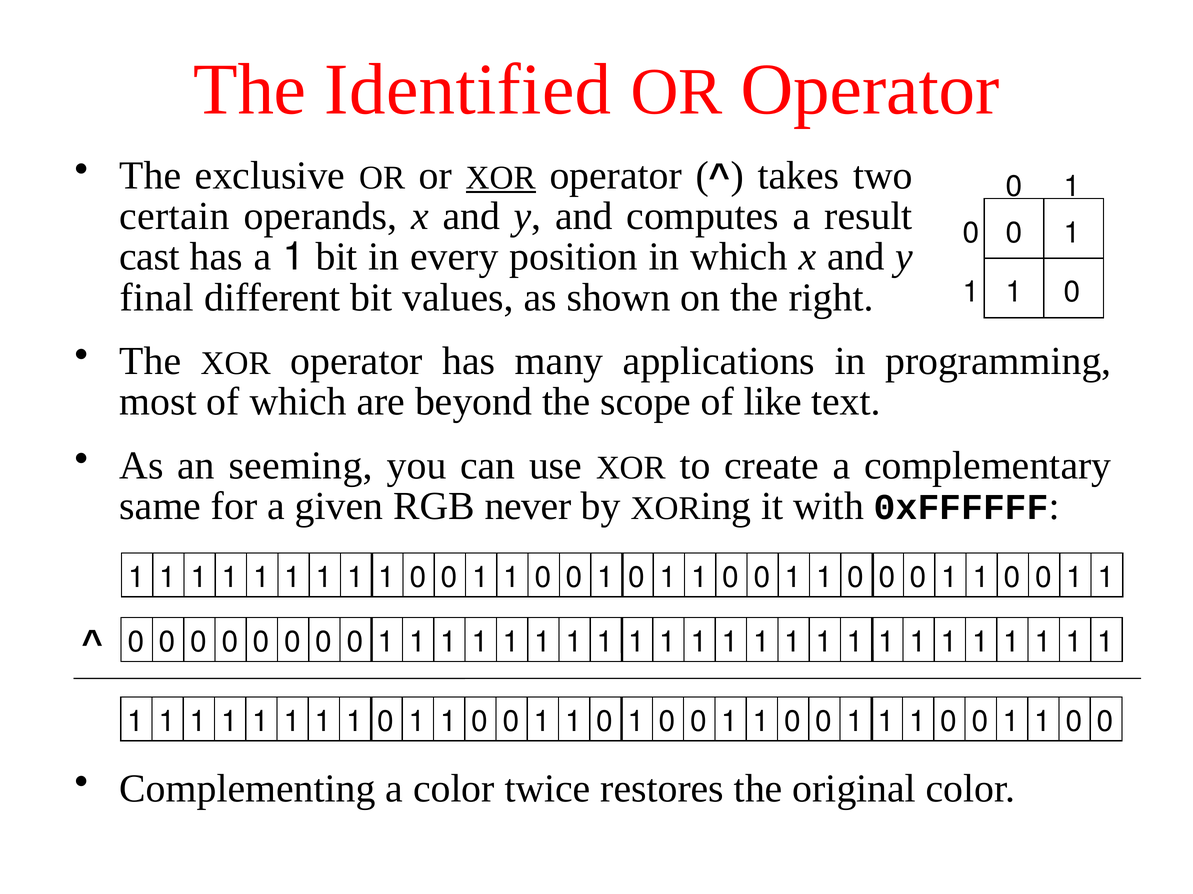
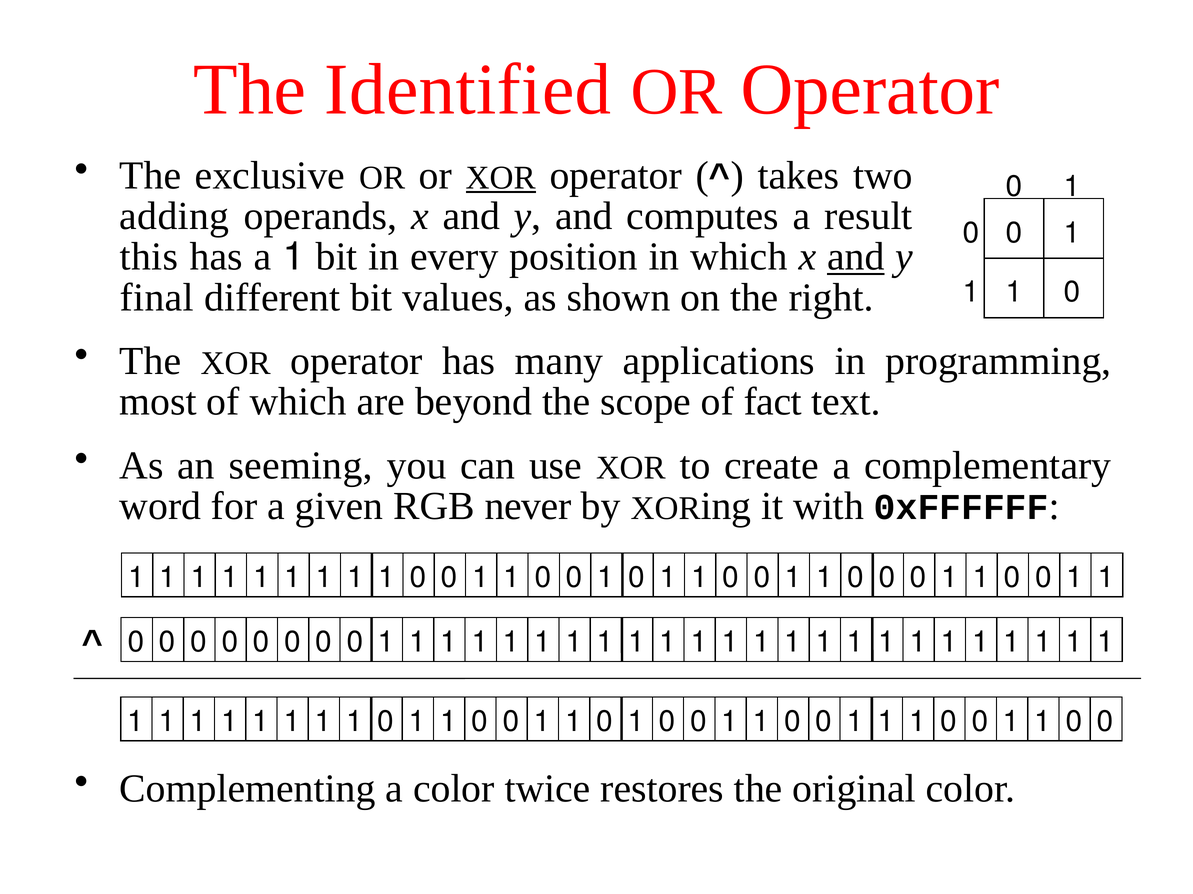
certain: certain -> adding
cast: cast -> this
and at (856, 257) underline: none -> present
like: like -> fact
same: same -> word
